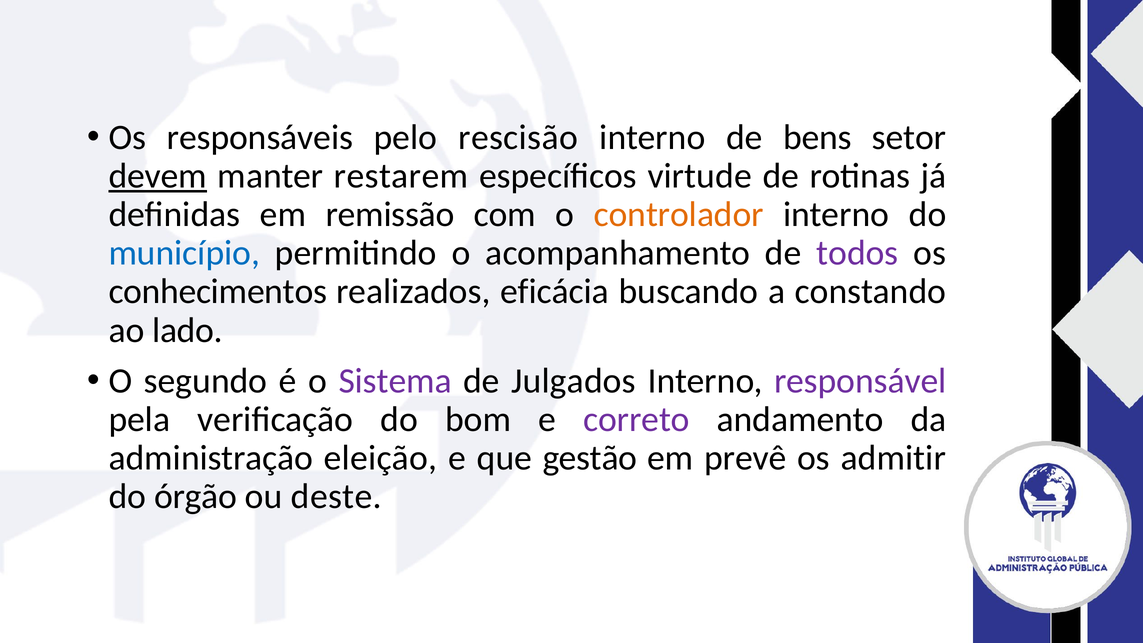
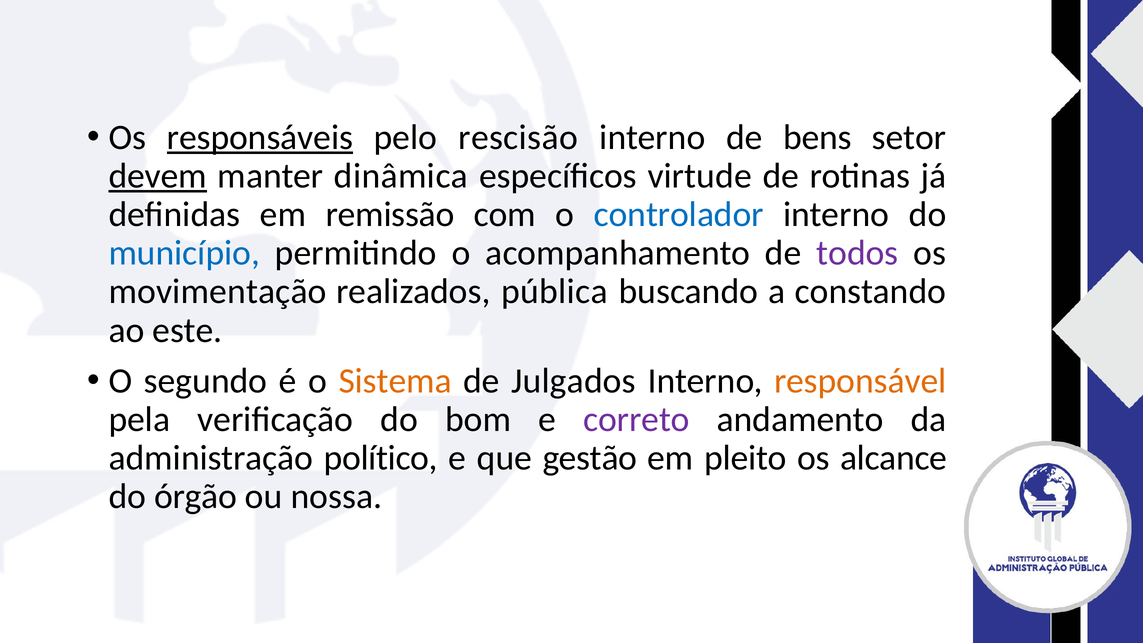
responsáveis underline: none -> present
restarem: restarem -> dinâmica
controlador colour: orange -> blue
conhecimentos: conhecimentos -> movimentação
eficácia: eficácia -> pública
lado: lado -> este
Sistema colour: purple -> orange
responsável colour: purple -> orange
eleição: eleição -> político
prevê: prevê -> pleito
admitir: admitir -> alcance
deste: deste -> nossa
